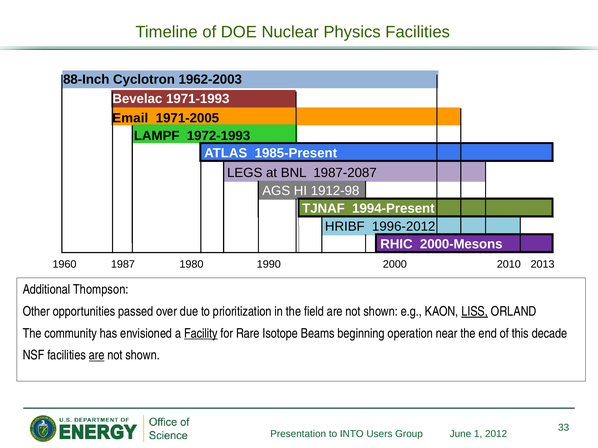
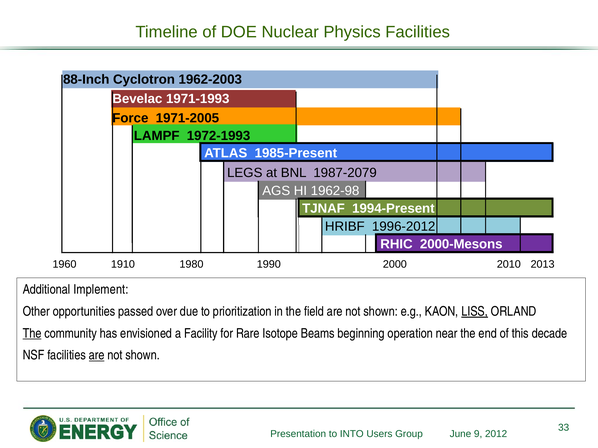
Email: Email -> Force
1987-2087: 1987-2087 -> 1987-2079
1912-98: 1912-98 -> 1962-98
1987: 1987 -> 1910
Thompson: Thompson -> Implement
The at (32, 334) underline: none -> present
Facility underline: present -> none
1: 1 -> 9
